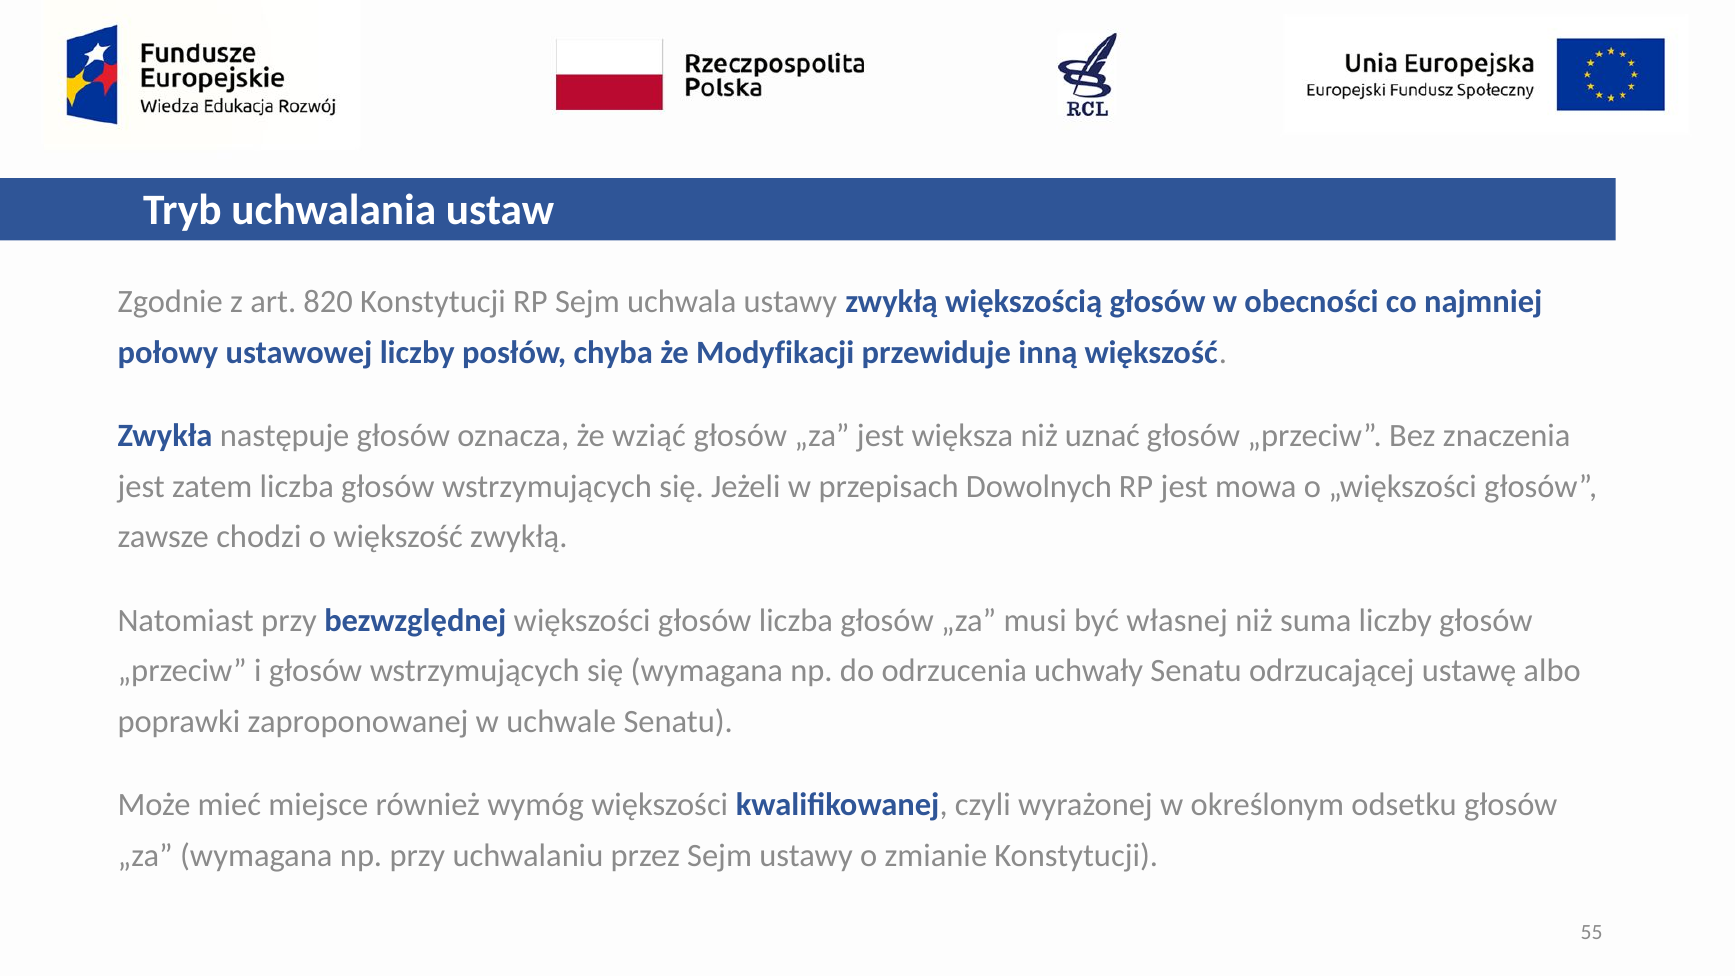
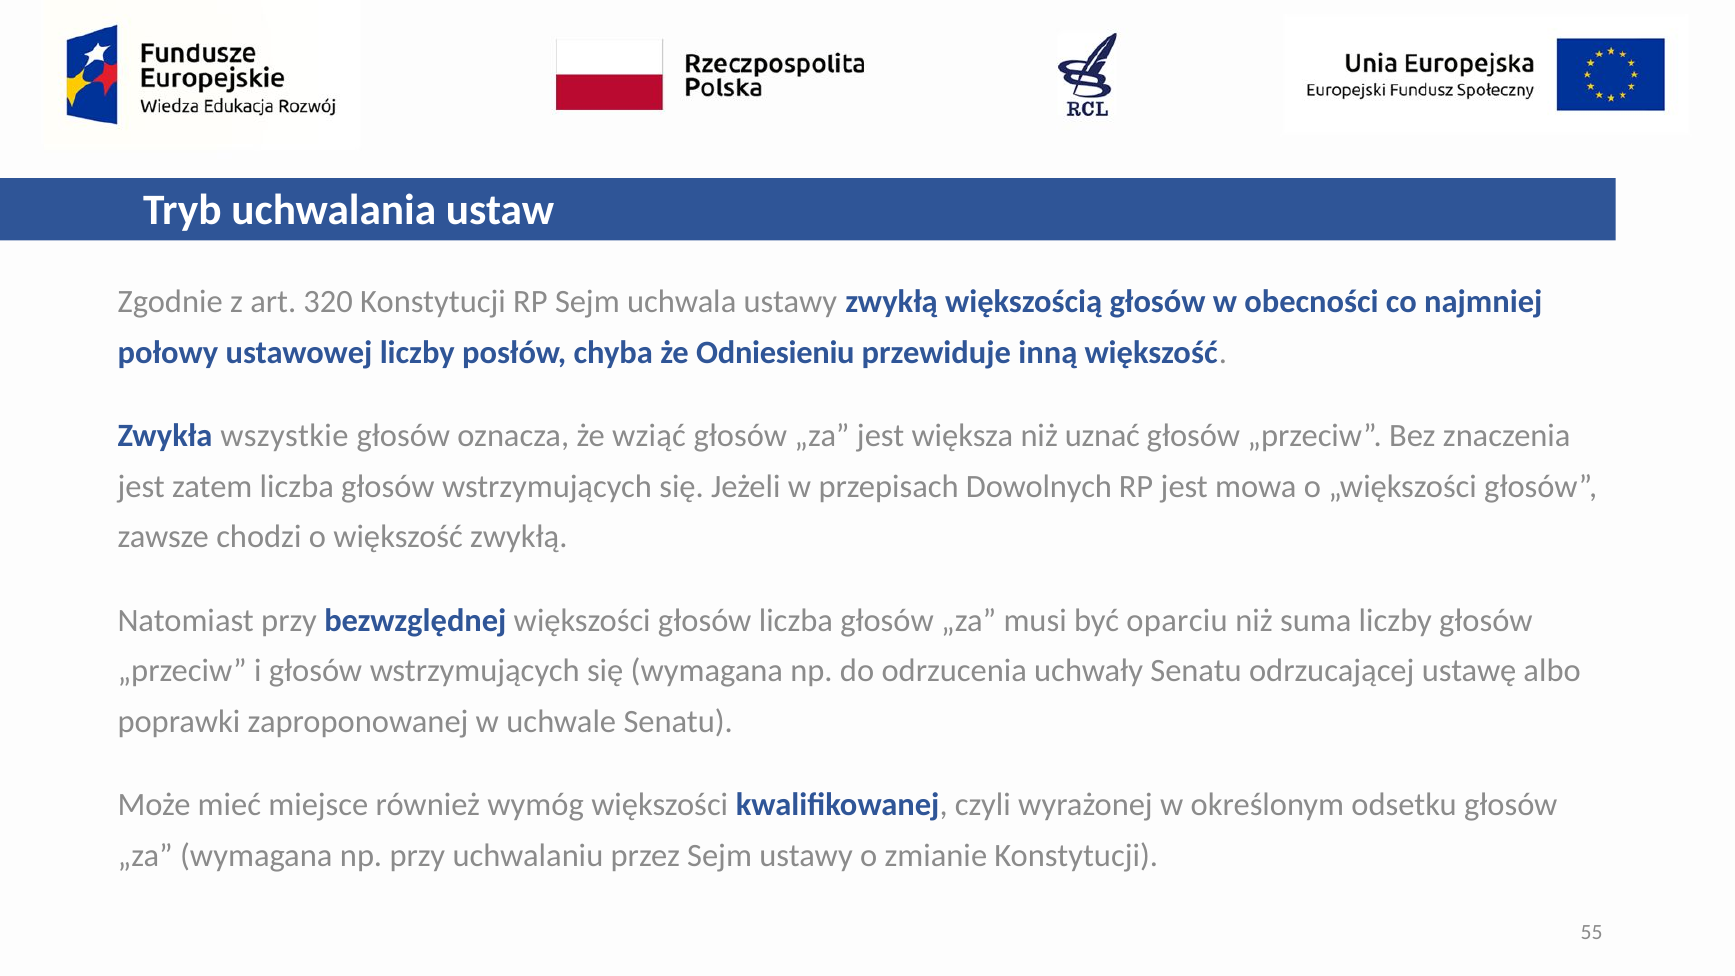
820: 820 -> 320
Modyfikacji: Modyfikacji -> Odniesieniu
następuje: następuje -> wszystkie
własnej: własnej -> oparciu
